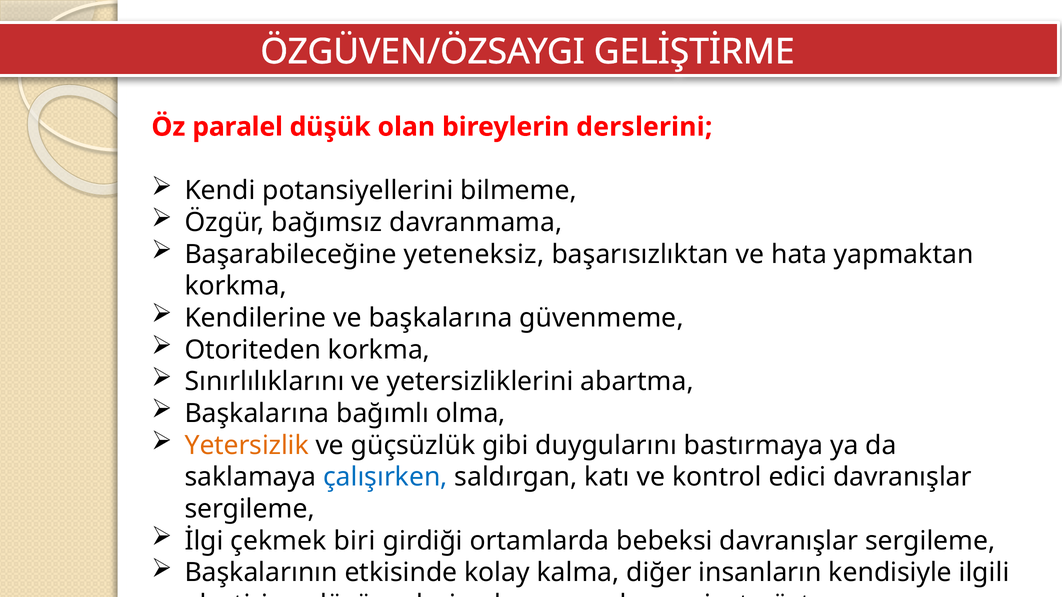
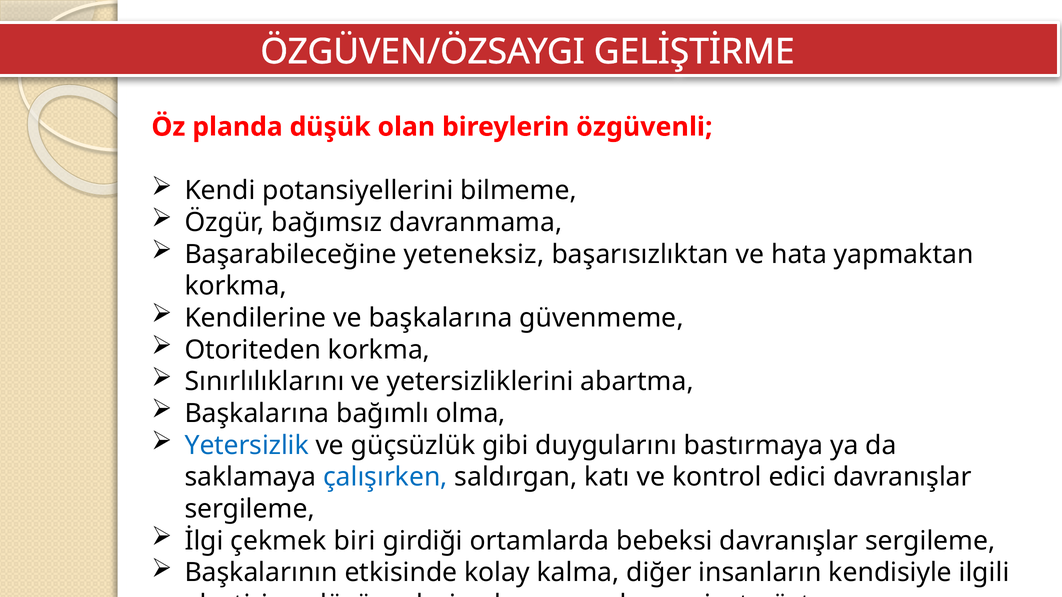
paralel: paralel -> planda
derslerini: derslerini -> özgüvenli
Yetersizlik colour: orange -> blue
